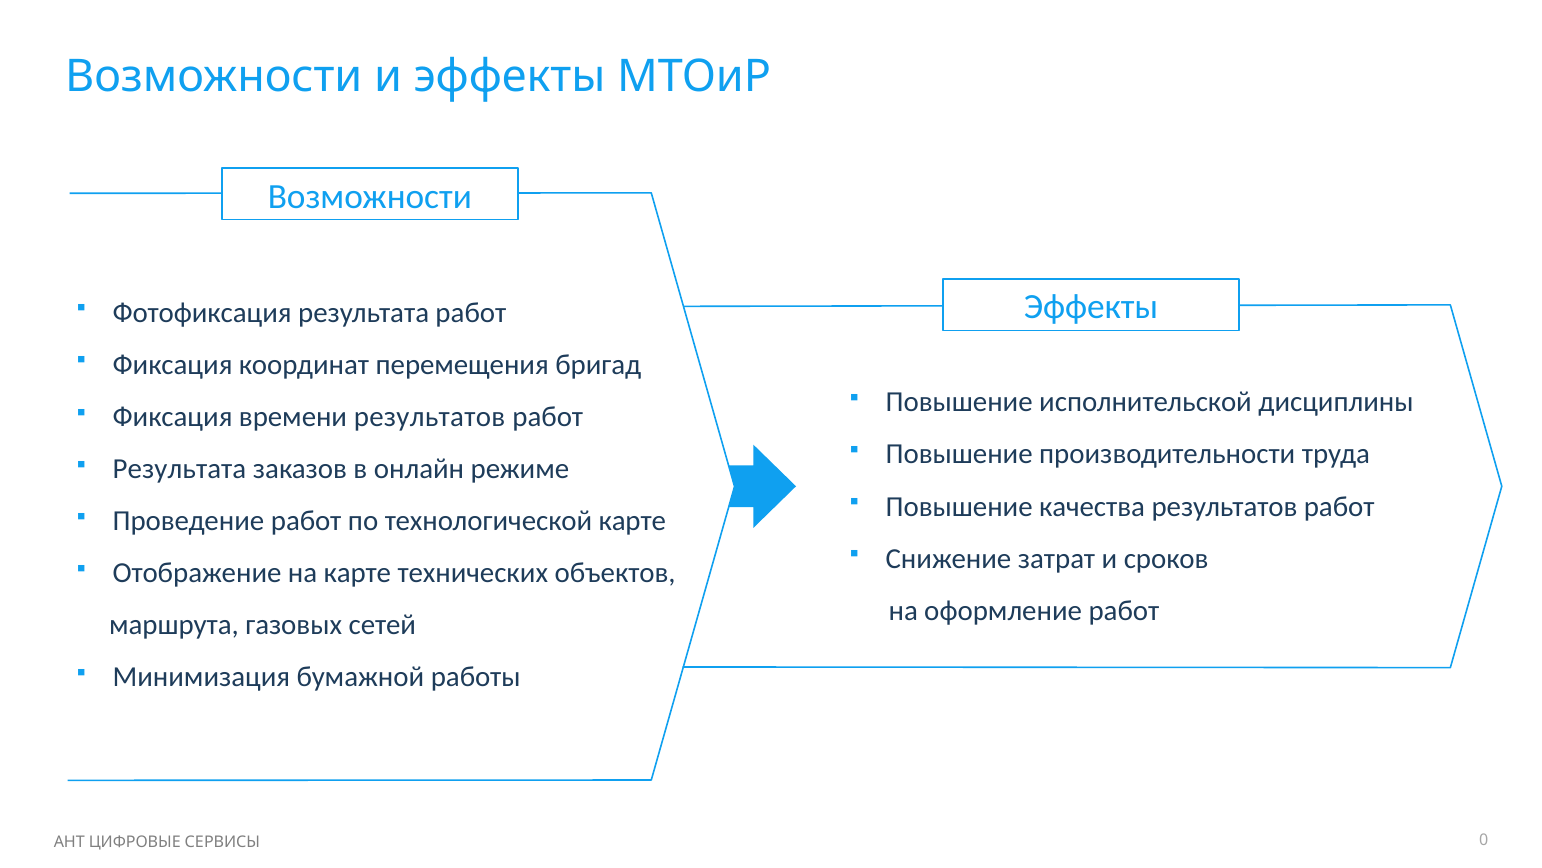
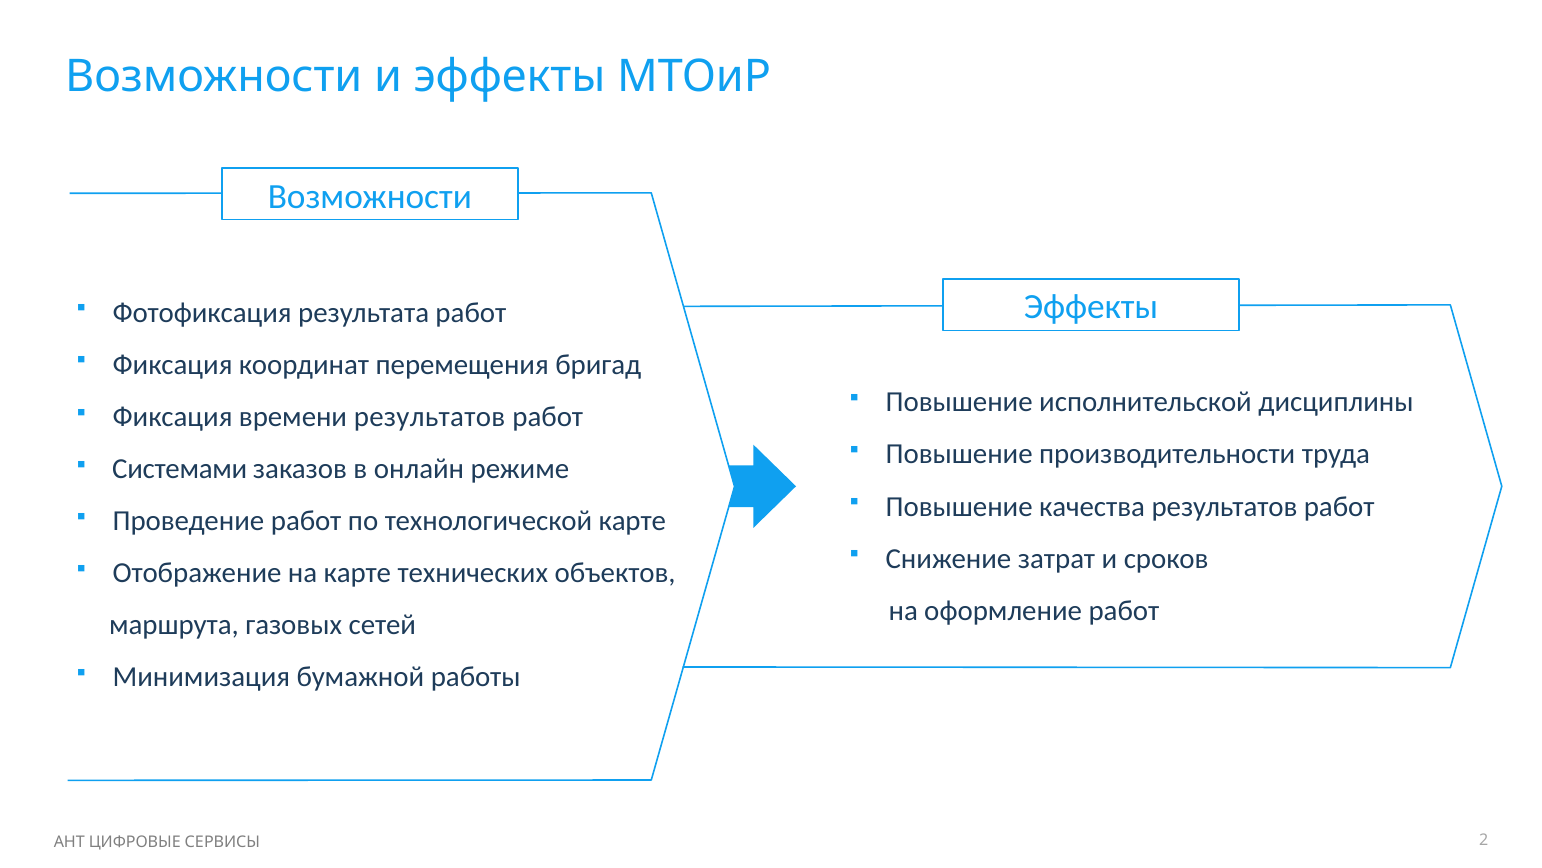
Результата at (179, 469): Результата -> Системами
0: 0 -> 2
